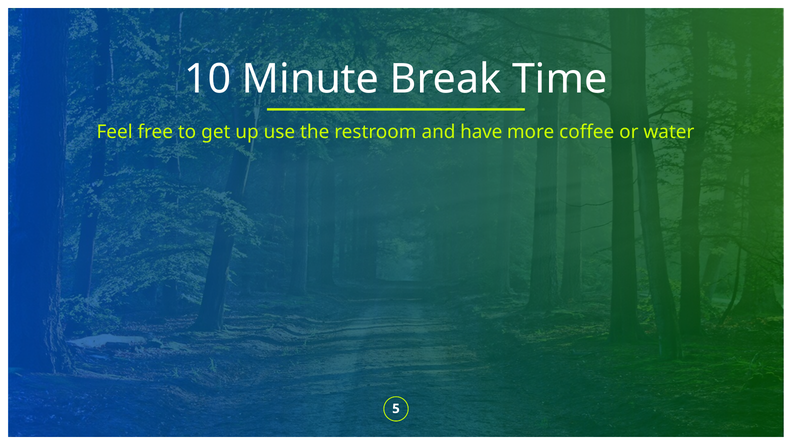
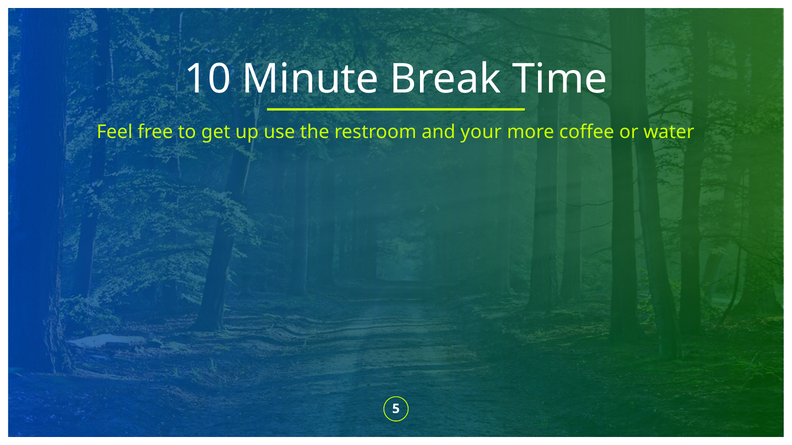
have: have -> your
